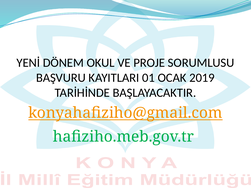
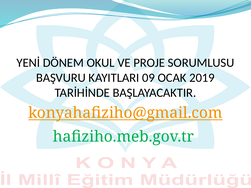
01: 01 -> 09
